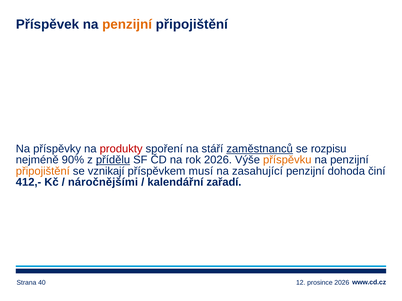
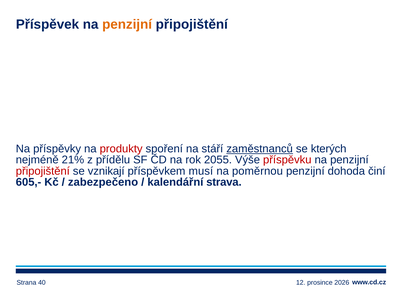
rozpisu: rozpisu -> kterých
90%: 90% -> 21%
přídělu underline: present -> none
rok 2026: 2026 -> 2055
příspěvku colour: orange -> red
připojištění at (43, 171) colour: orange -> red
zasahující: zasahující -> poměrnou
412,-: 412,- -> 605,-
náročnějšími: náročnějšími -> zabezpečeno
zařadí: zařadí -> strava
